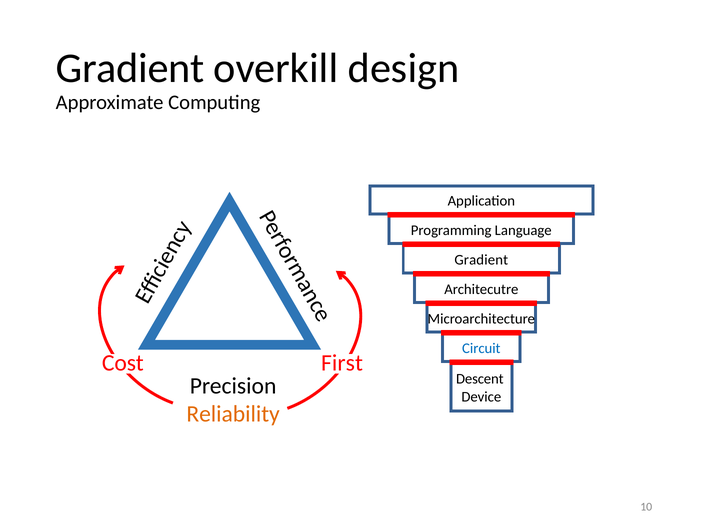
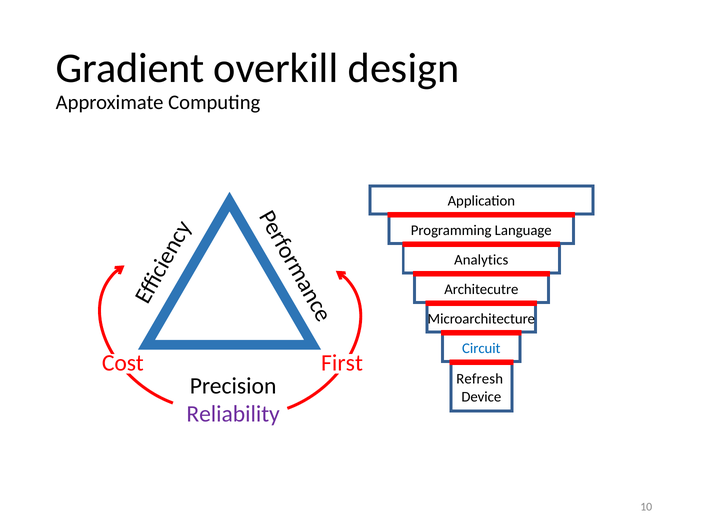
Gradient at (481, 260): Gradient -> Analytics
Descent: Descent -> Refresh
Reliability colour: orange -> purple
